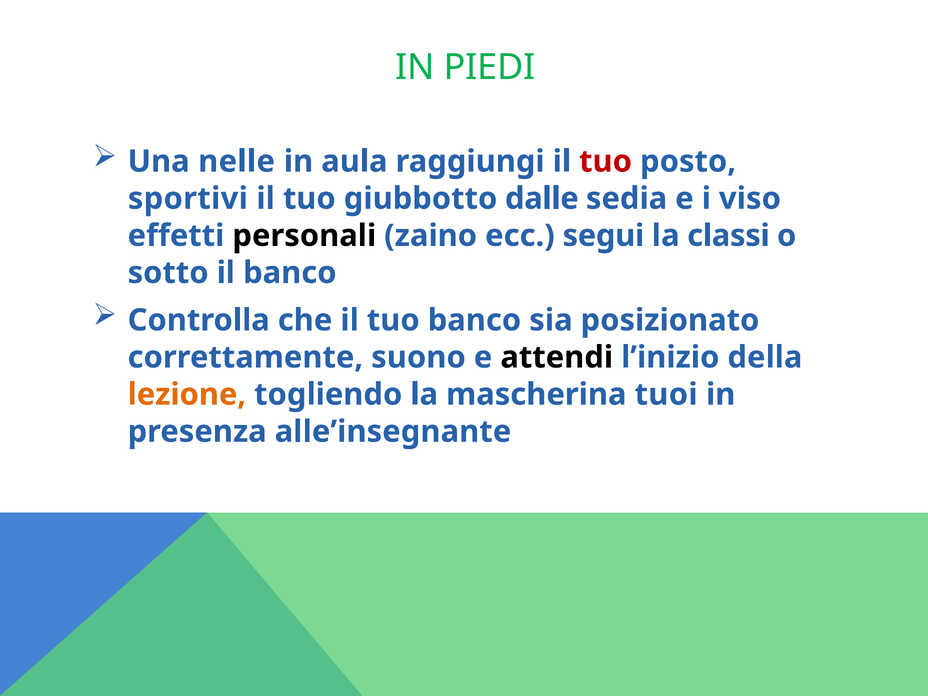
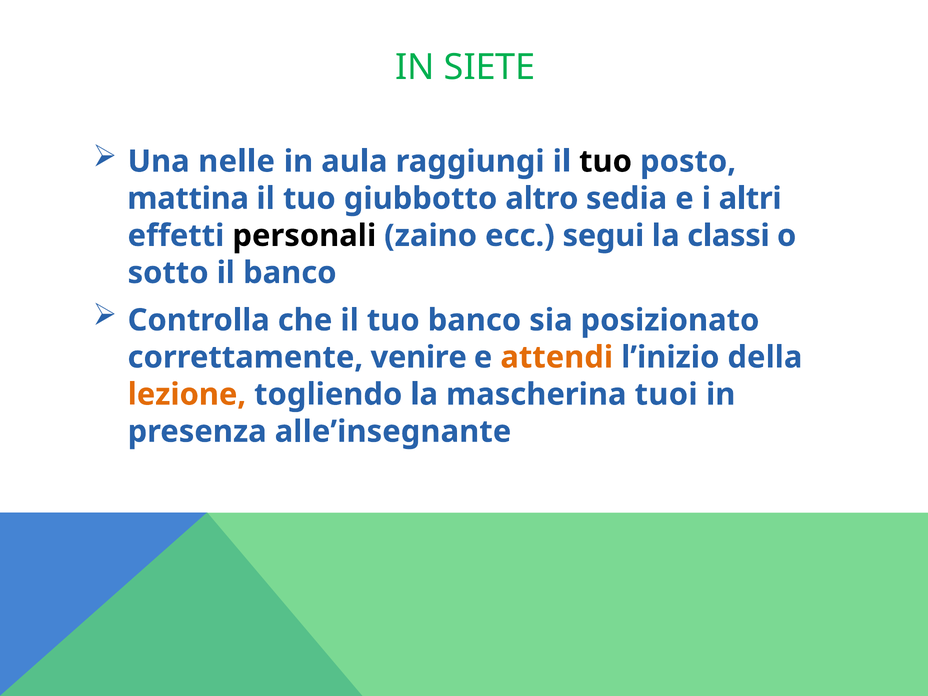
PIEDI: PIEDI -> SIETE
tuo at (606, 161) colour: red -> black
sportivi: sportivi -> mattina
dalle: dalle -> altro
viso: viso -> altri
suono: suono -> venire
attendi colour: black -> orange
